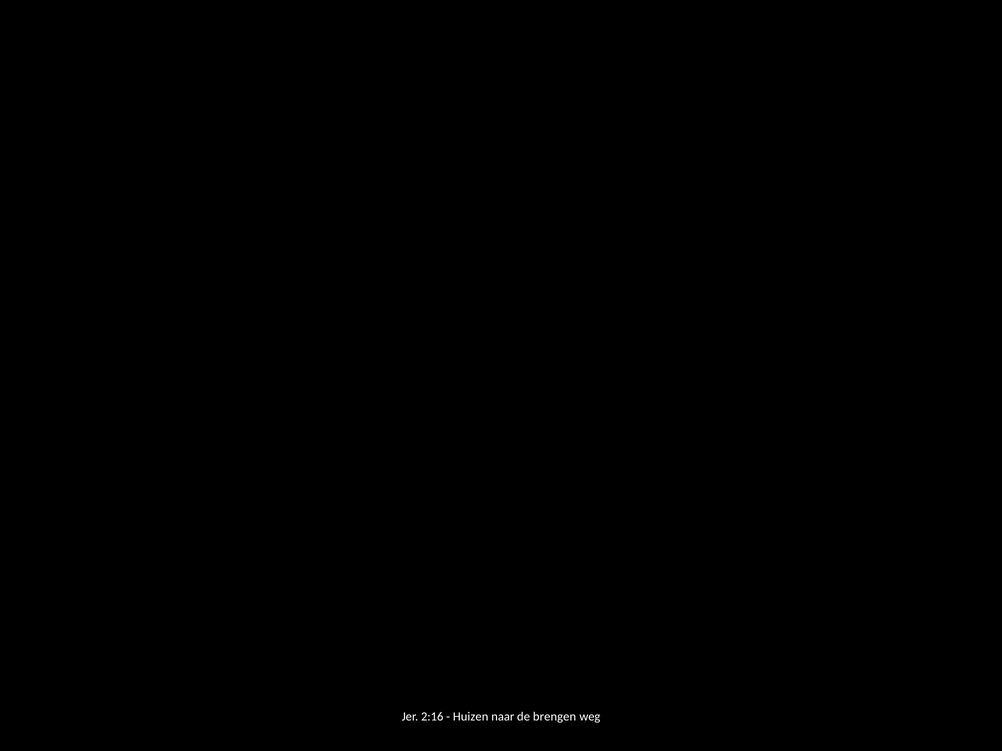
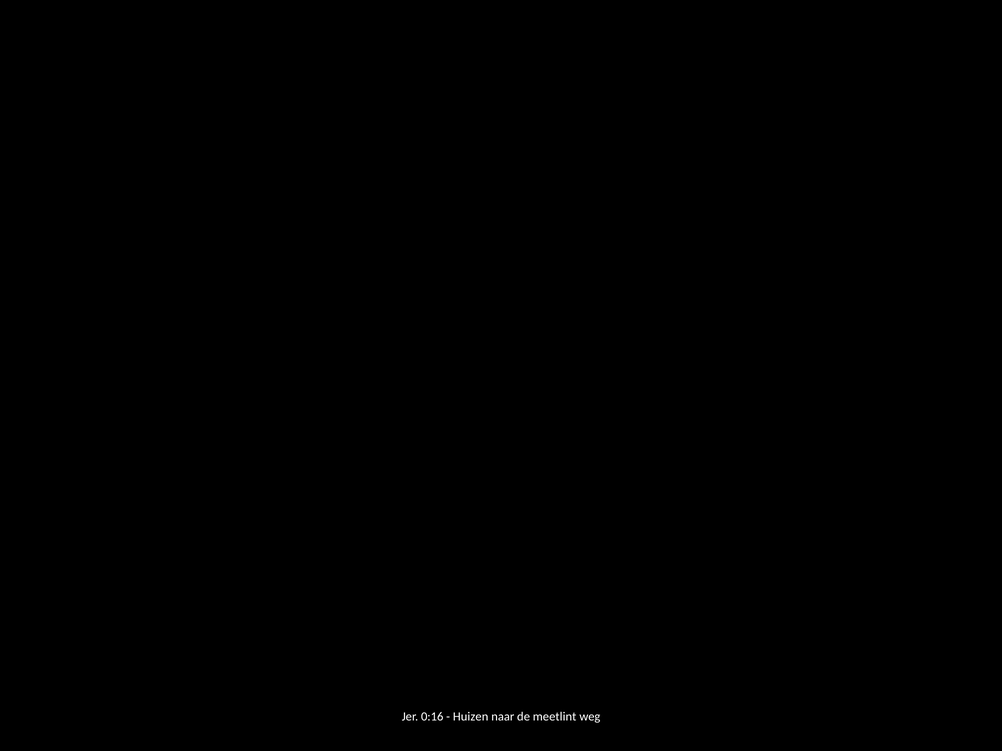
2:16: 2:16 -> 0:16
brengen: brengen -> meetlint
